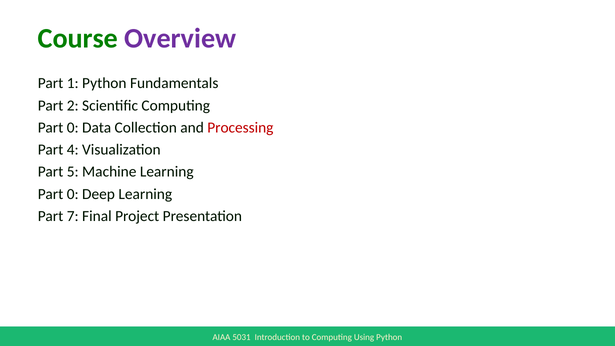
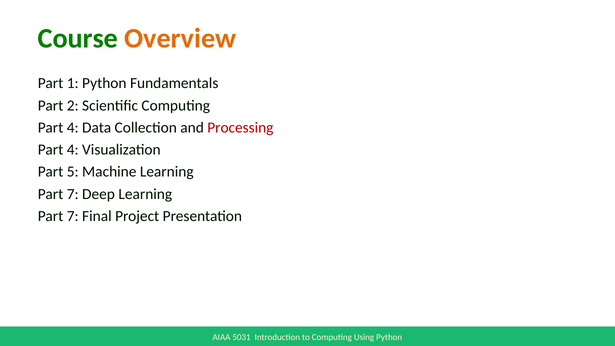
Overview colour: purple -> orange
0 at (73, 128): 0 -> 4
0 at (73, 194): 0 -> 7
